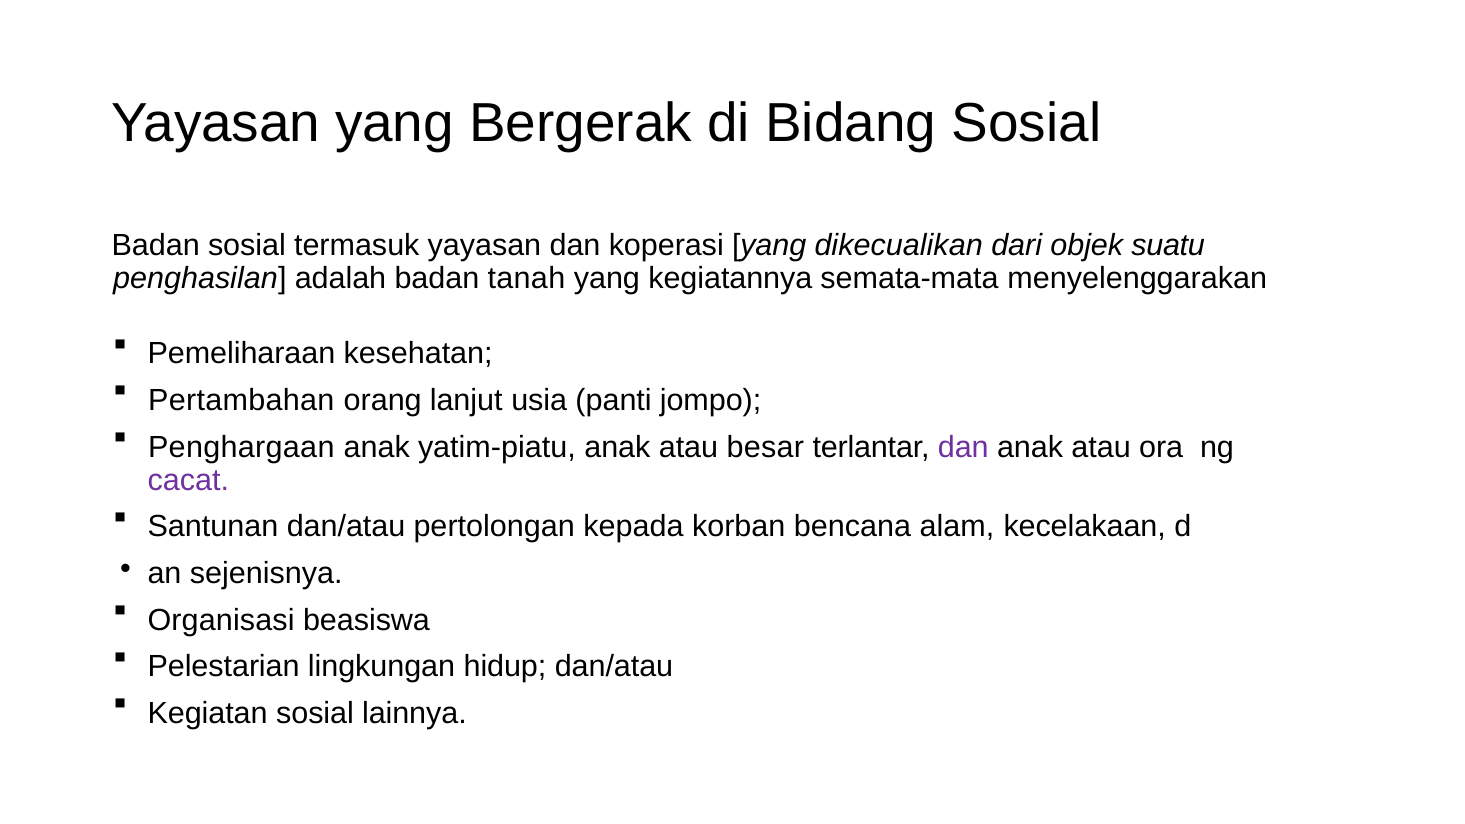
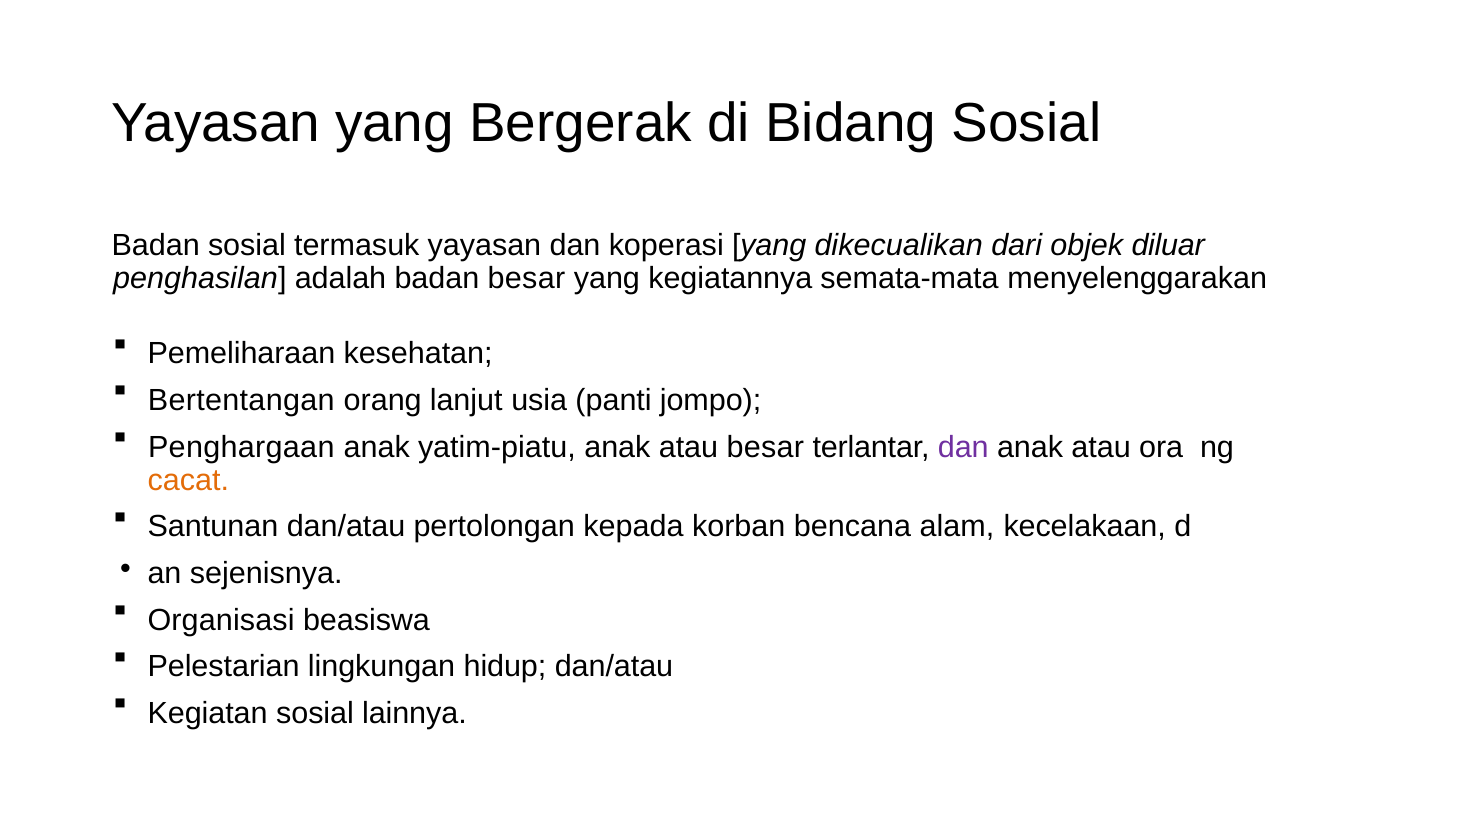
suatu: suatu -> diluar
badan tanah: tanah -> besar
Pertambahan: Pertambahan -> Bertentangan
cacat colour: purple -> orange
